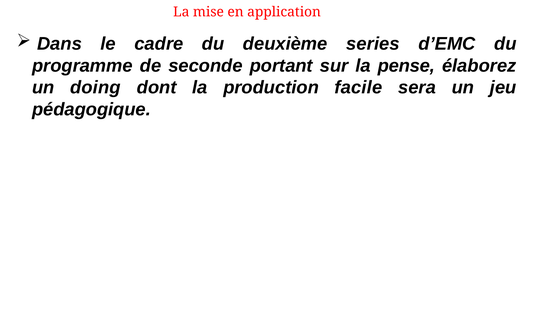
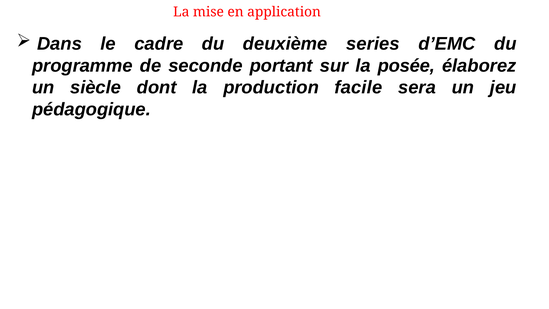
pense: pense -> posée
doing: doing -> siècle
